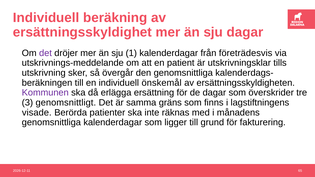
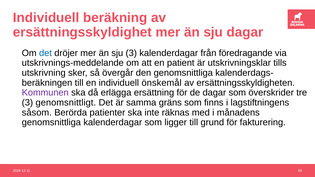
det at (45, 53) colour: purple -> blue
sju 1: 1 -> 3
företrädesvis: företrädesvis -> föredragande
visade: visade -> såsom
